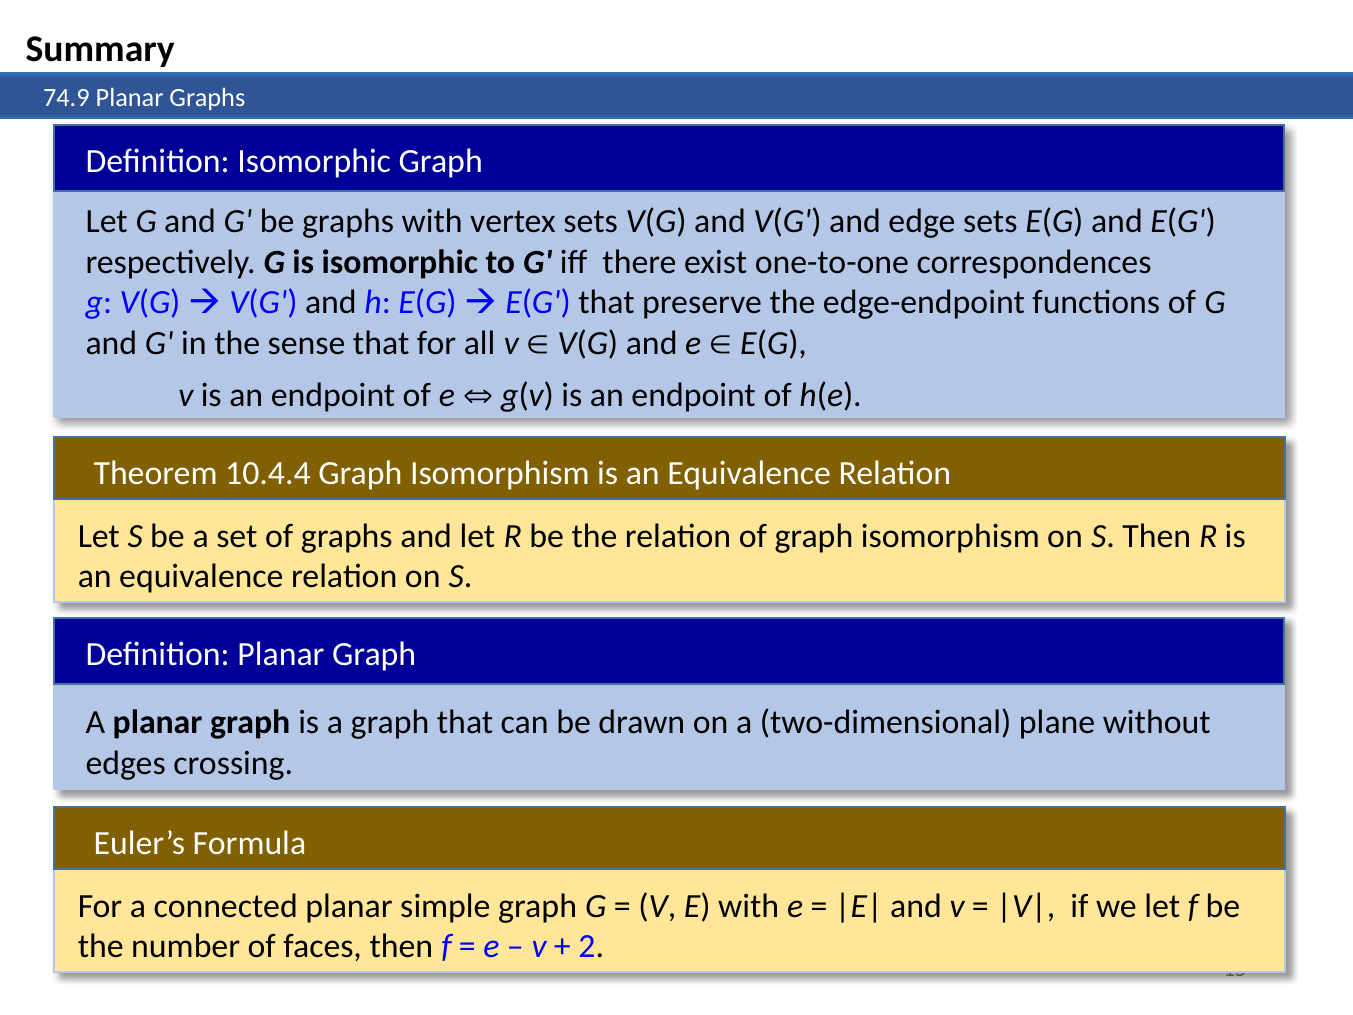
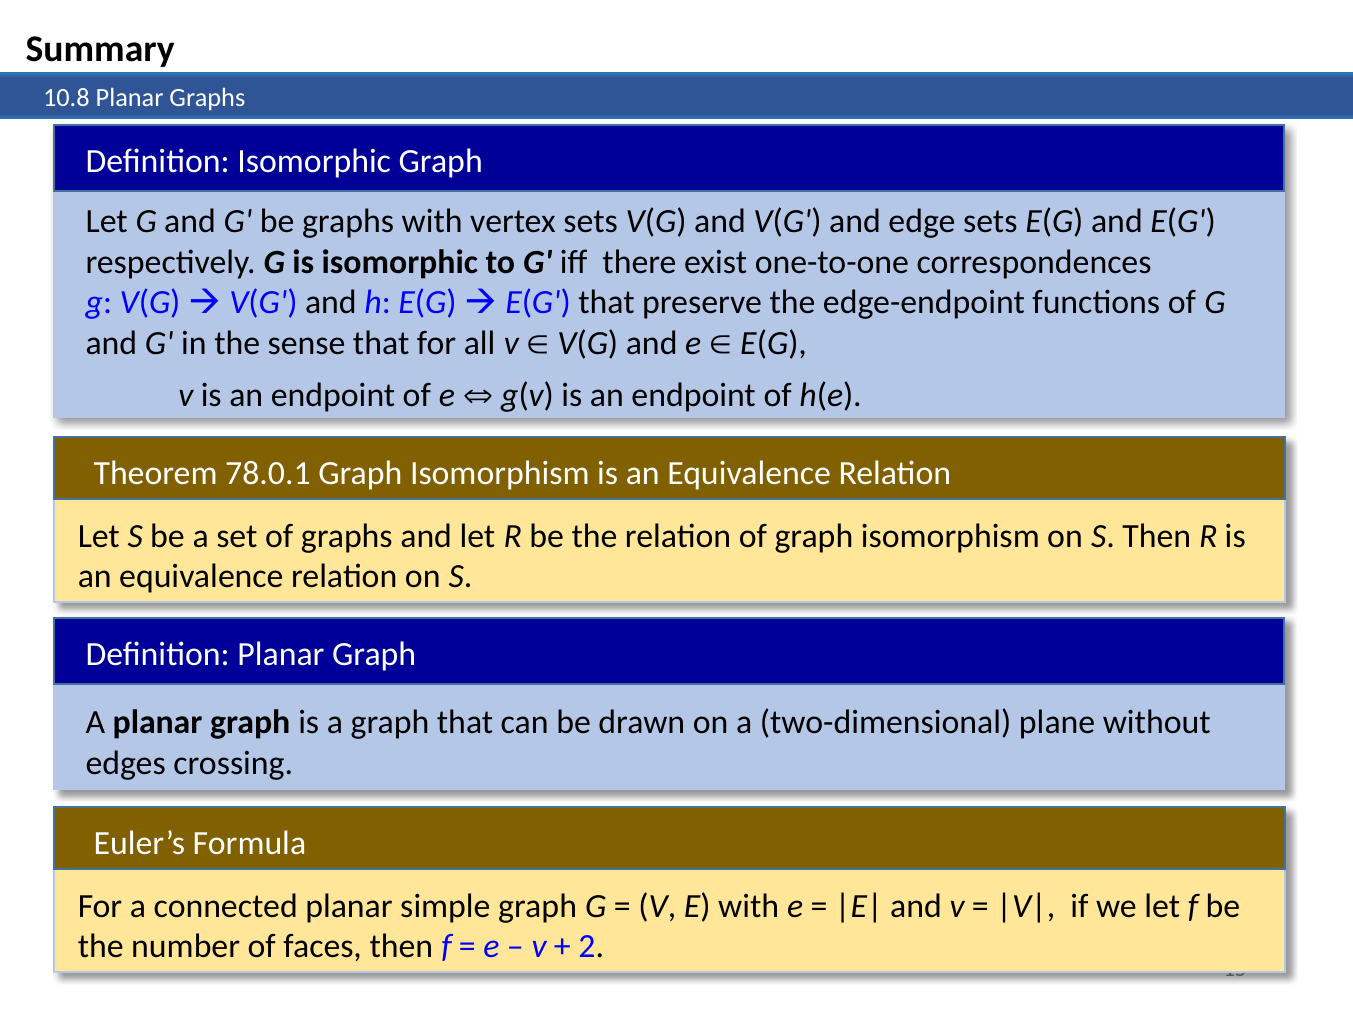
74.9: 74.9 -> 10.8
10.4.4: 10.4.4 -> 78.0.1
